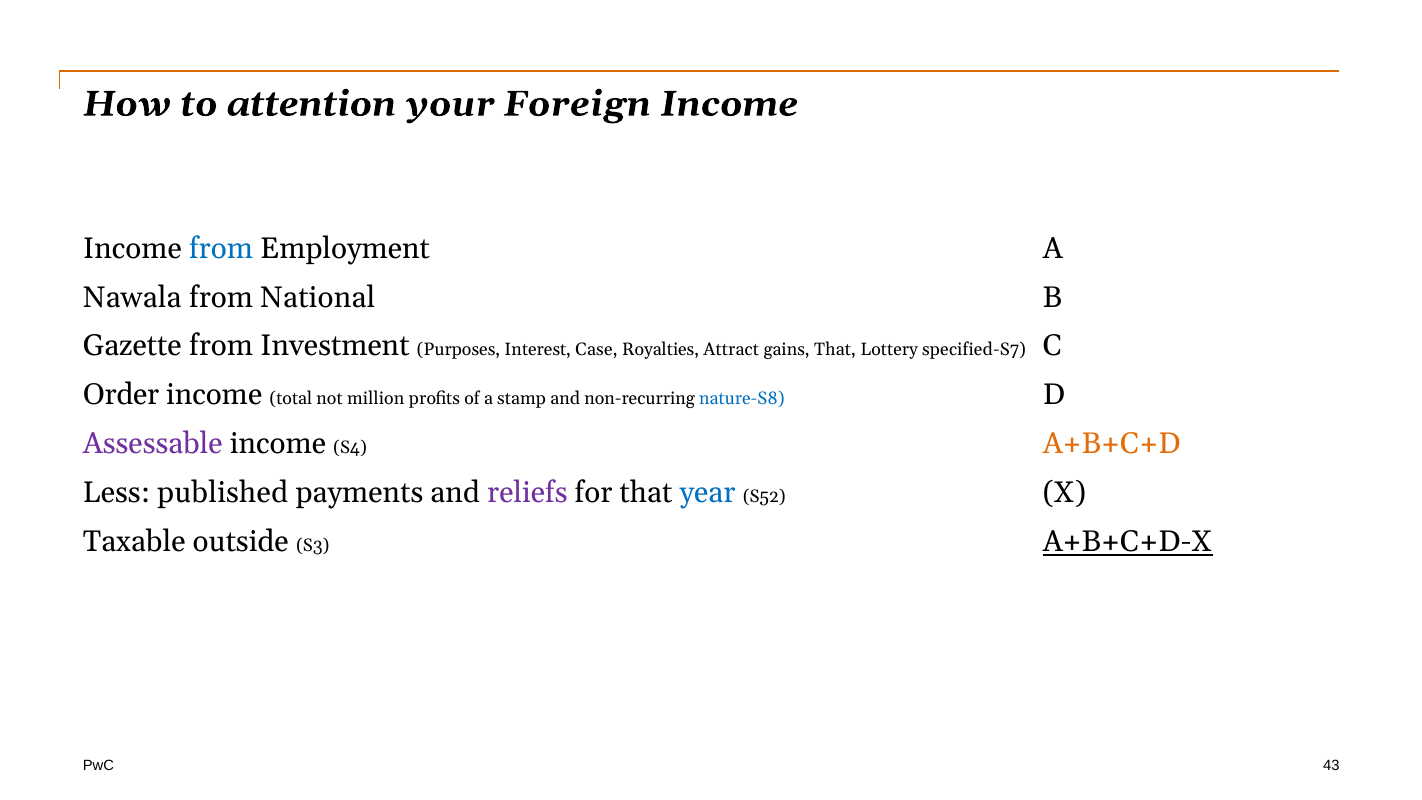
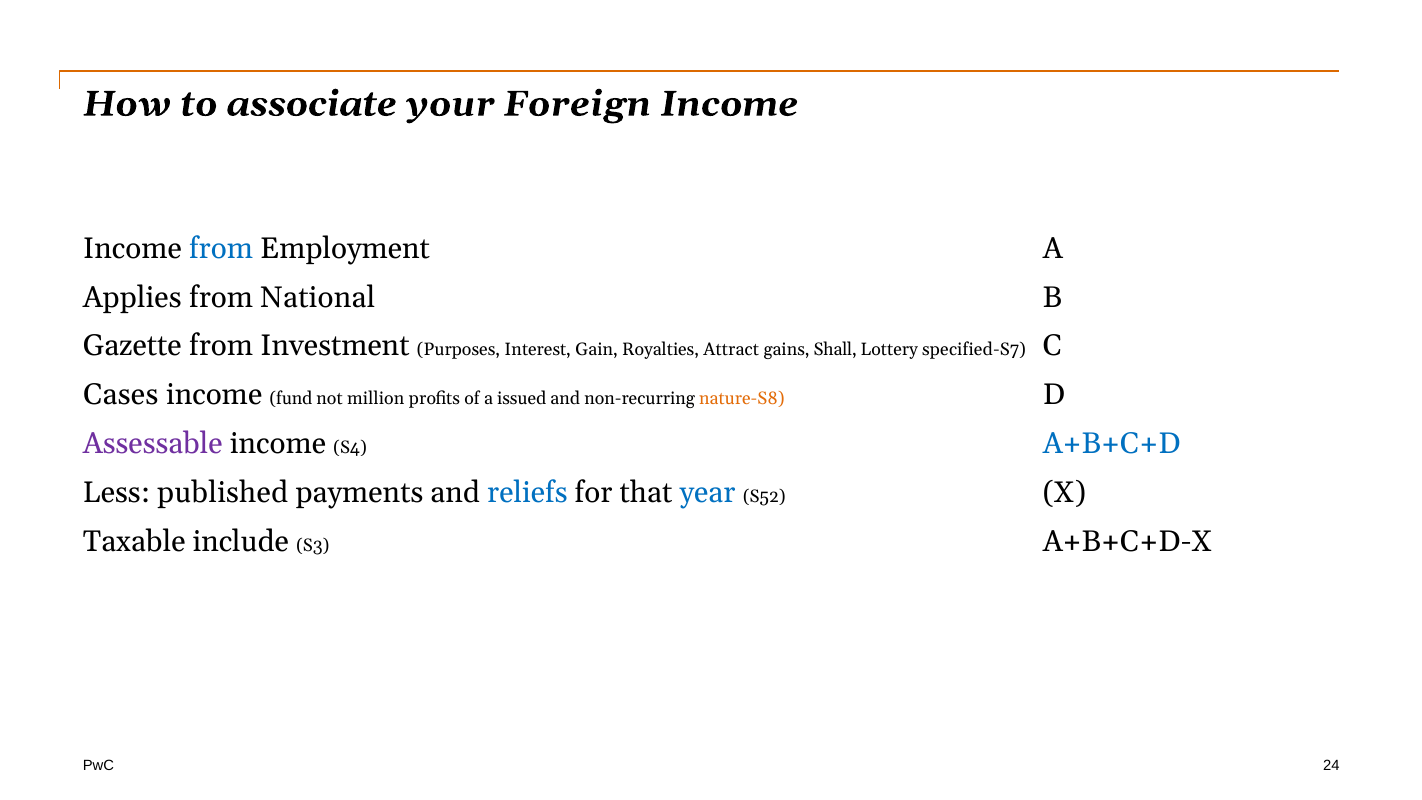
attention: attention -> associate
Nawala: Nawala -> Applies
Case: Case -> Gain
gains That: That -> Shall
Order: Order -> Cases
total: total -> fund
stamp: stamp -> issued
nature-S8 colour: blue -> orange
A+B+C+D colour: orange -> blue
reliefs colour: purple -> blue
outside: outside -> include
A+B+C+D-X underline: present -> none
43: 43 -> 24
